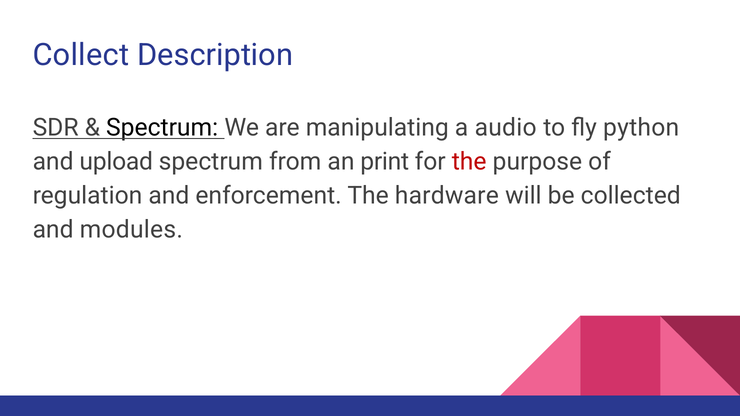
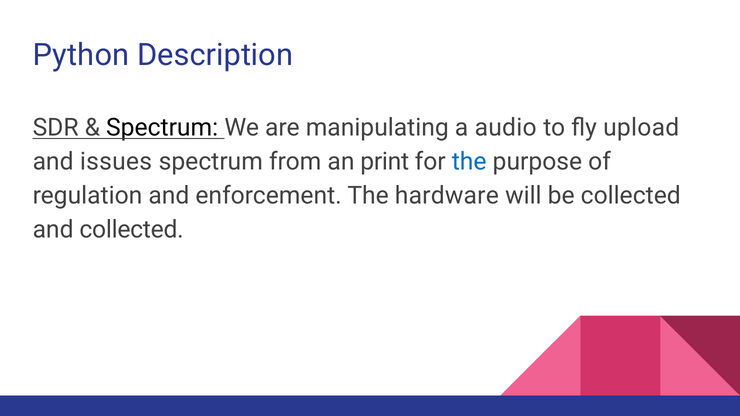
Collect: Collect -> Python
python: python -> upload
upload: upload -> issues
the at (469, 162) colour: red -> blue
and modules: modules -> collected
